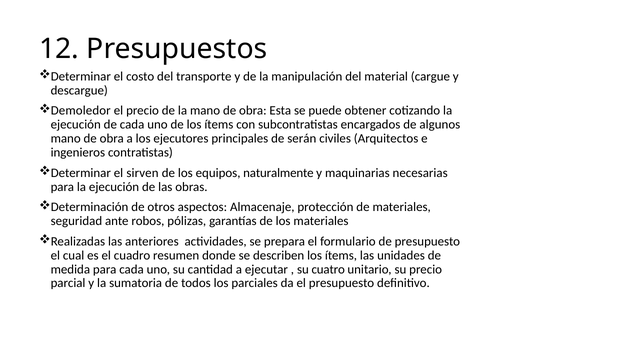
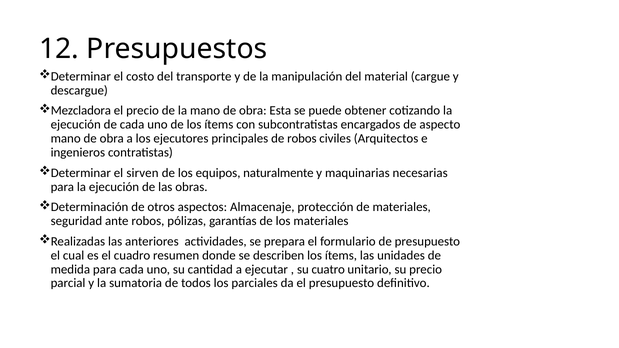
Demoledor: Demoledor -> Mezcladora
algunos: algunos -> aspecto
de serán: serán -> robos
